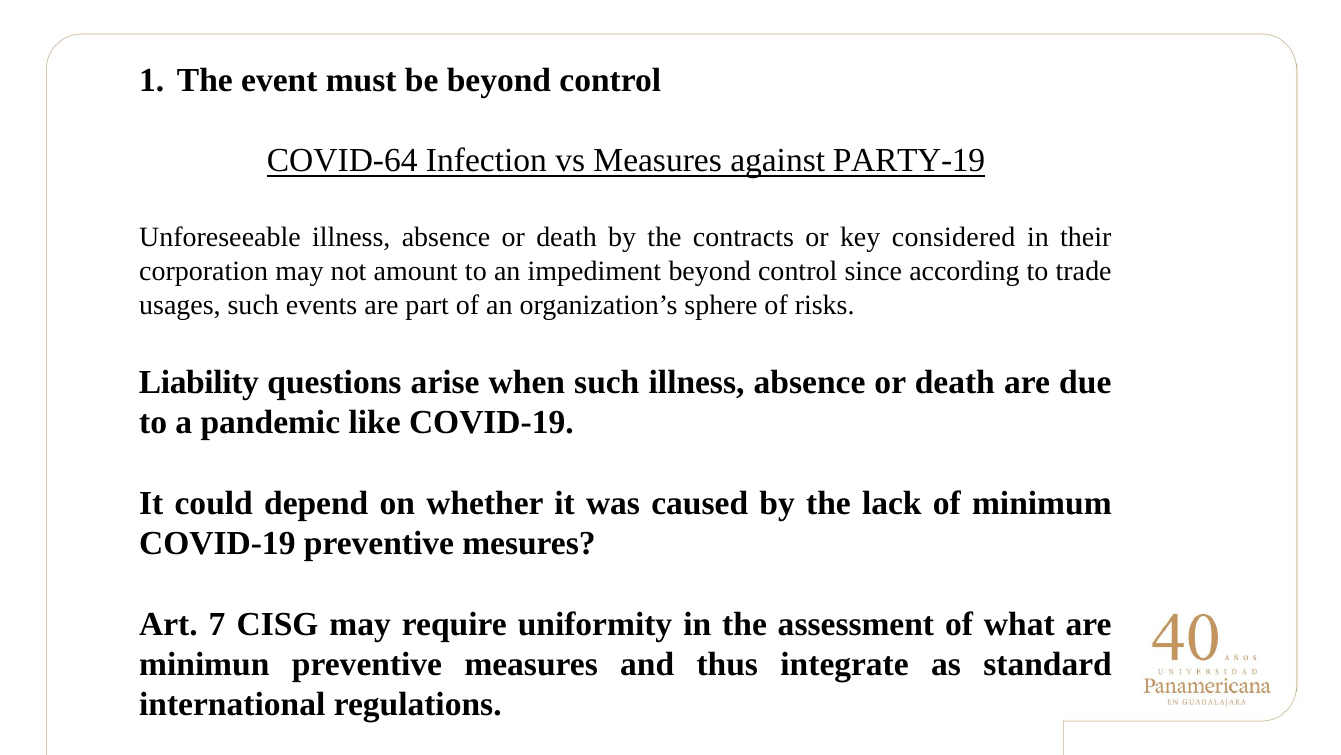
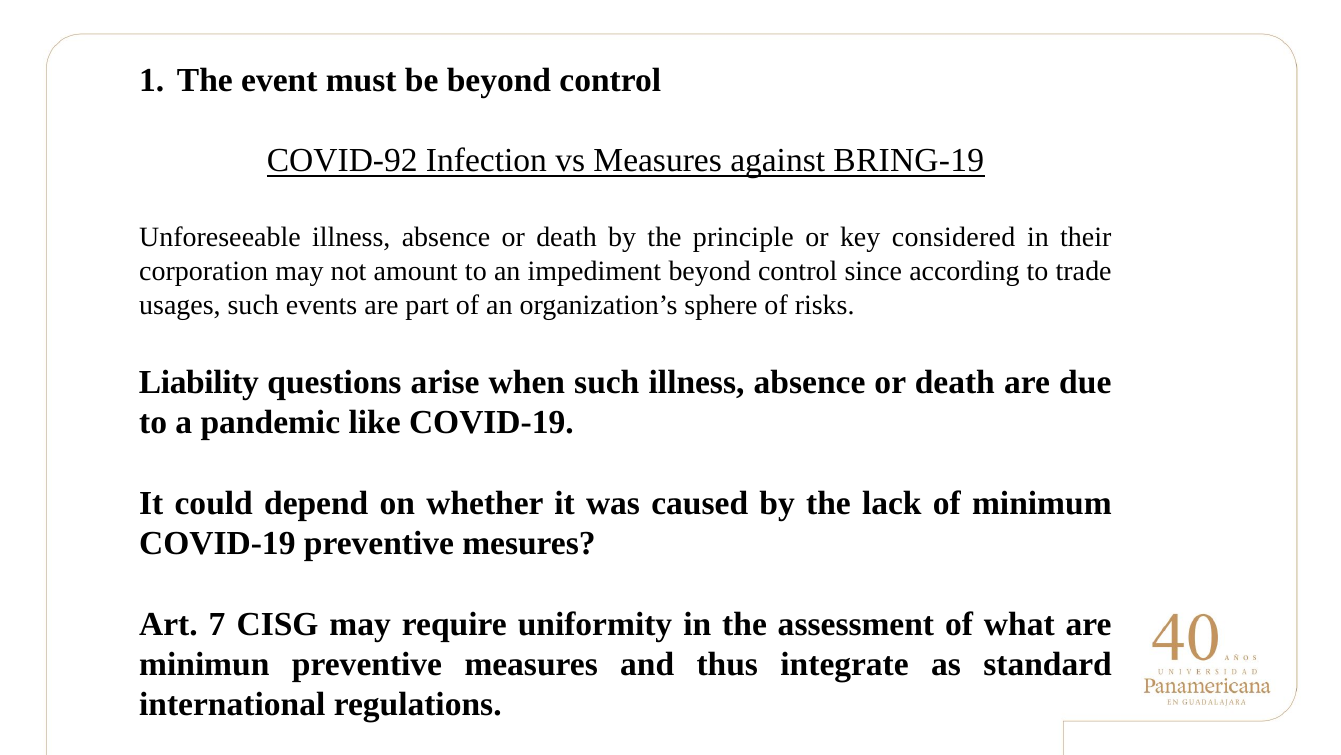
COVID-64: COVID-64 -> COVID-92
PARTY-19: PARTY-19 -> BRING-19
contracts: contracts -> principle
